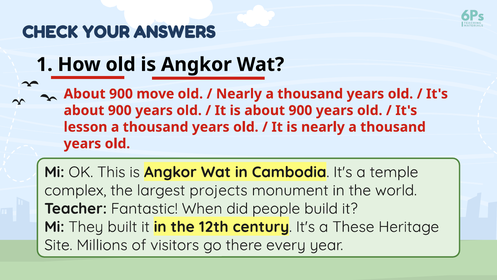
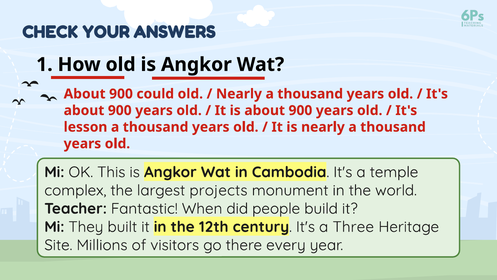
move: move -> could
These: These -> Three
